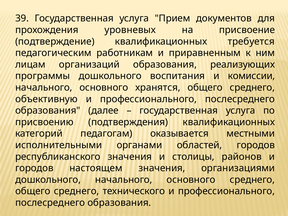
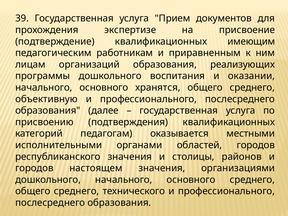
уровневых: уровневых -> экспертизе
требуется: требуется -> имеющим
комиссии: комиссии -> оказании
